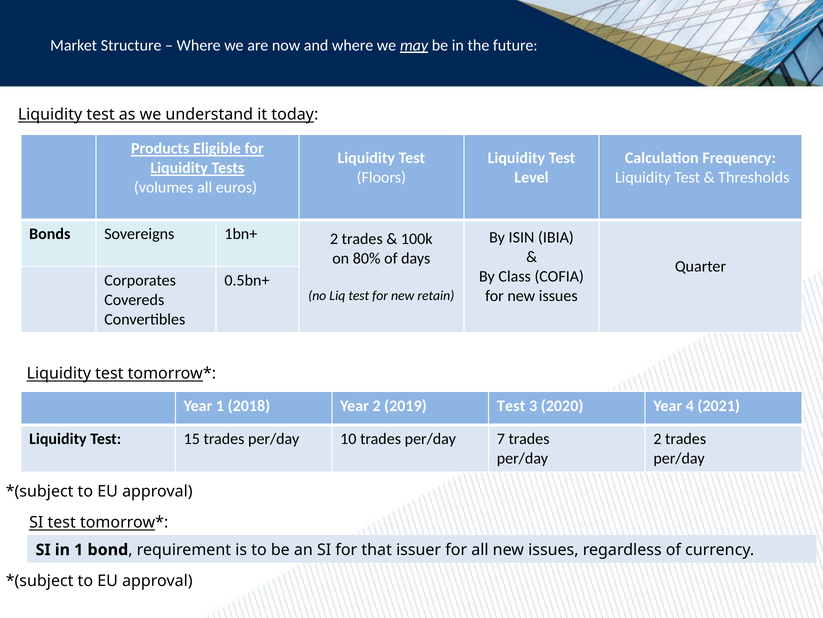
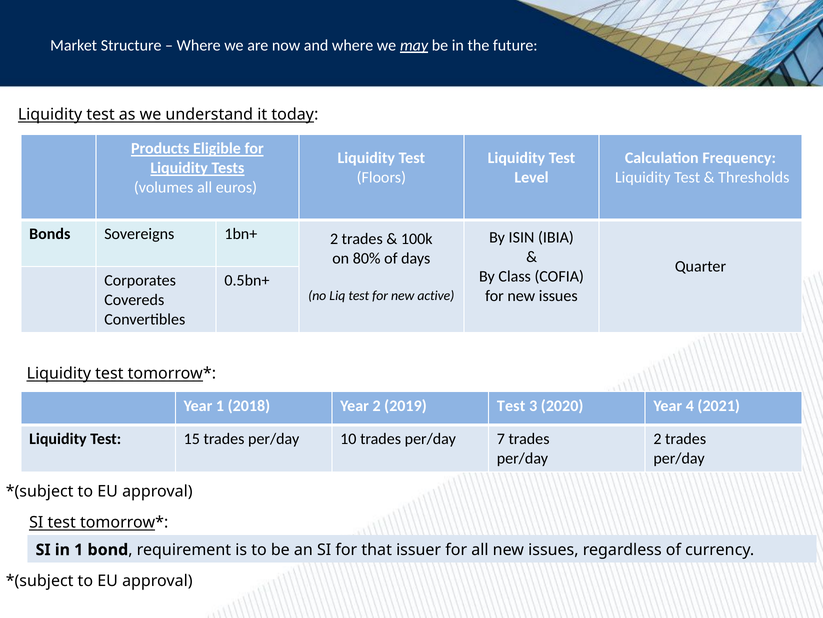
retain: retain -> active
